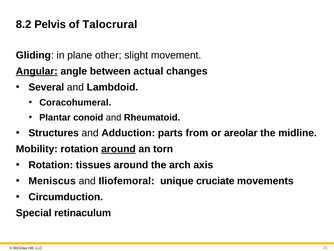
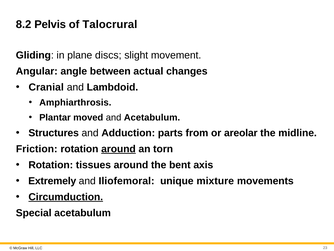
other: other -> discs
Angular underline: present -> none
Several: Several -> Cranial
Coracohumeral: Coracohumeral -> Amphiarthrosis
conoid: conoid -> moved
and Rheumatoid: Rheumatoid -> Acetabulum
Mobility: Mobility -> Friction
arch: arch -> bent
Meniscus: Meniscus -> Extremely
cruciate: cruciate -> mixture
Circumduction underline: none -> present
Special retinaculum: retinaculum -> acetabulum
